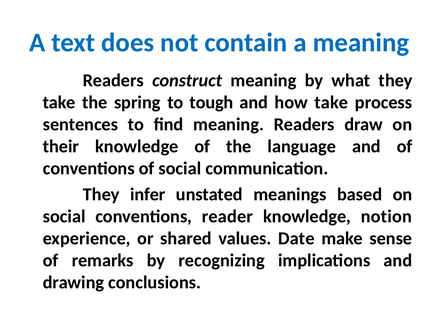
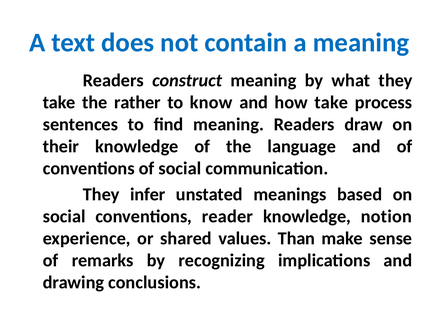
spring: spring -> rather
tough: tough -> know
Date: Date -> Than
